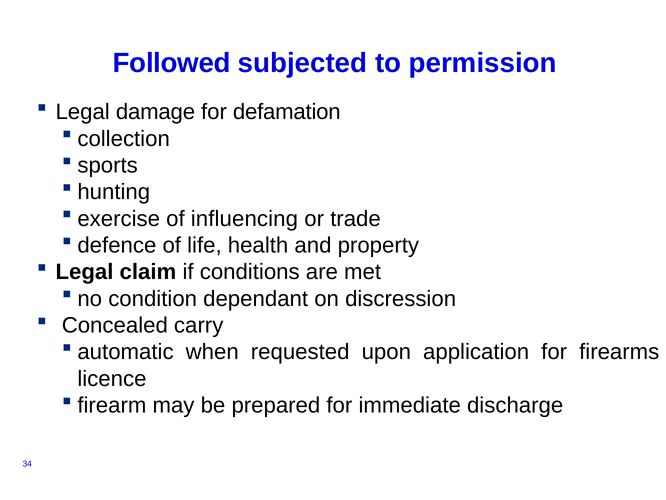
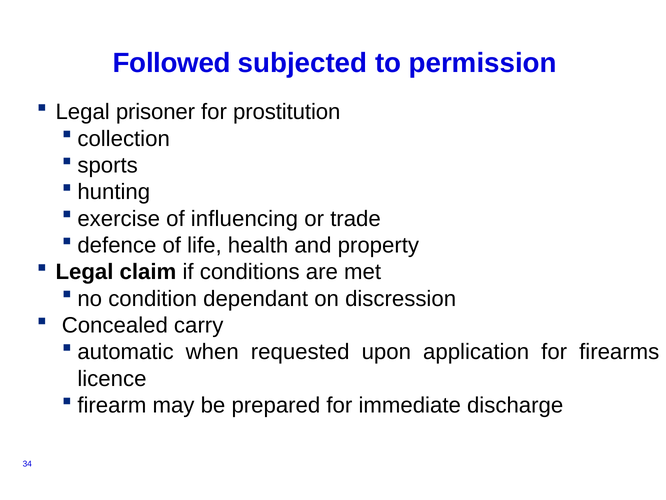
damage: damage -> prisoner
defamation: defamation -> prostitution
